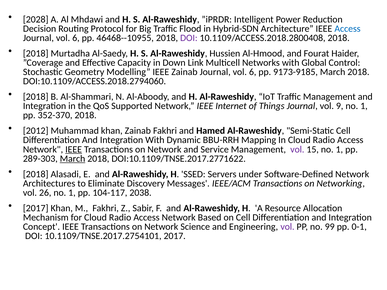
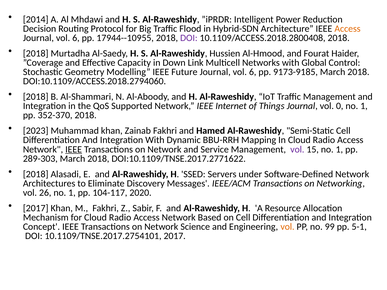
2028: 2028 -> 2014
Access at (348, 29) colour: blue -> orange
46468--10955: 46468--10955 -> 17944--10955
IEEE Zainab: Zainab -> Future
9: 9 -> 0
2012: 2012 -> 2023
March at (73, 159) underline: present -> none
2038: 2038 -> 2020
vol at (287, 227) colour: purple -> orange
0-1: 0-1 -> 5-1
